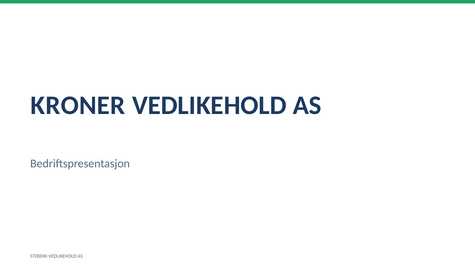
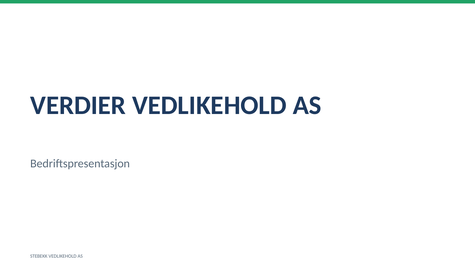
KRONER: KRONER -> VERDIER
